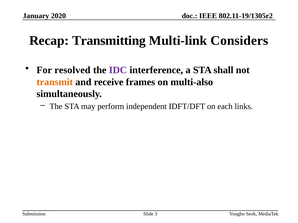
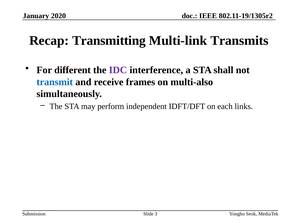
Considers: Considers -> Transmits
resolved: resolved -> different
transmit colour: orange -> blue
